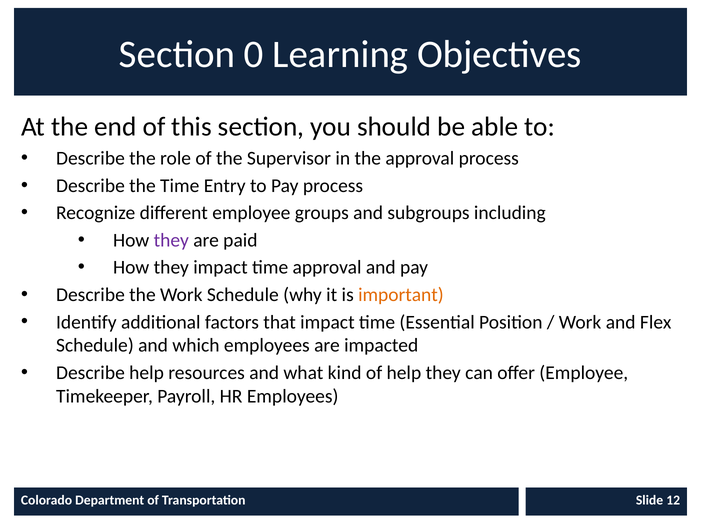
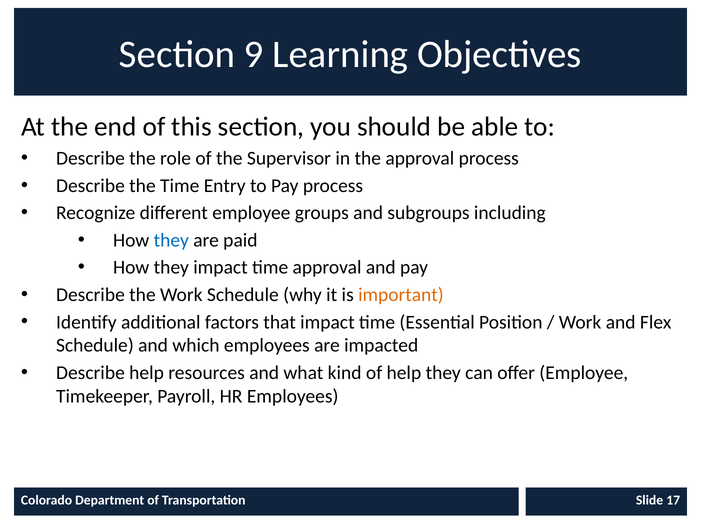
0: 0 -> 9
they at (171, 240) colour: purple -> blue
12: 12 -> 17
